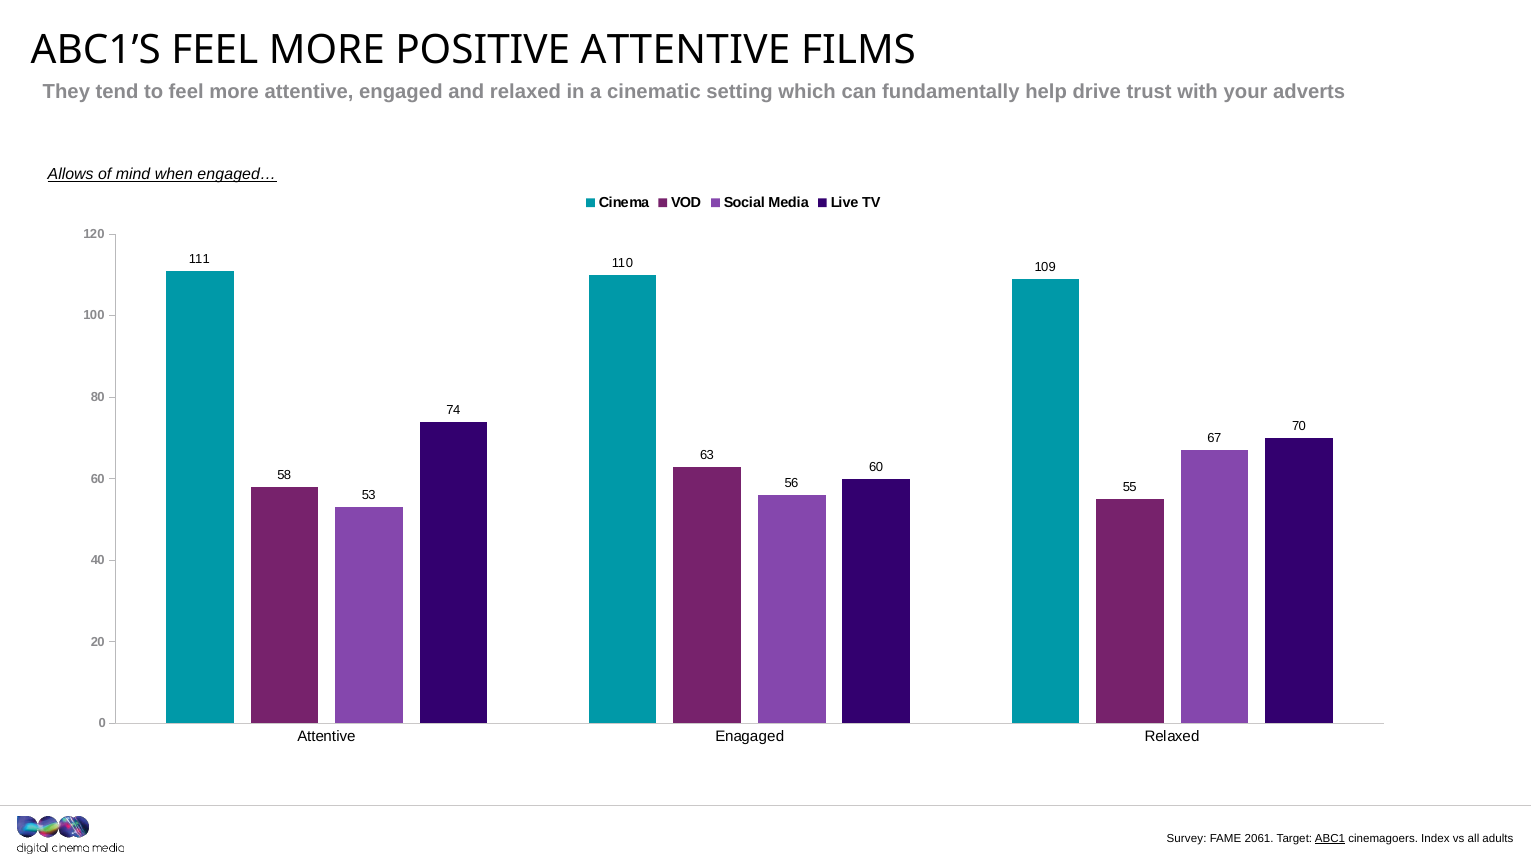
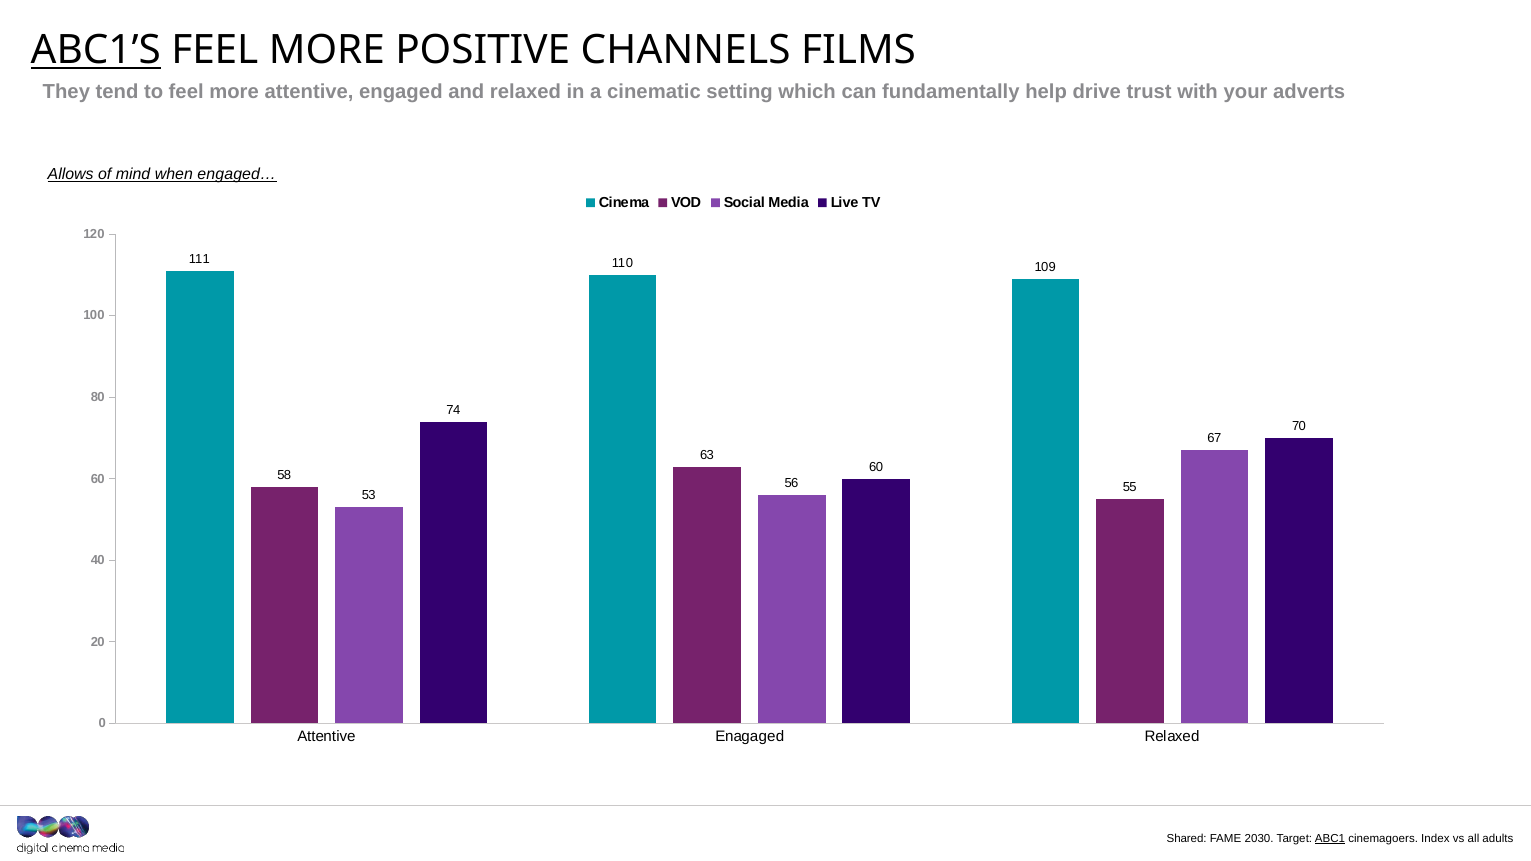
ABC1’S underline: none -> present
POSITIVE ATTENTIVE: ATTENTIVE -> CHANNELS
Survey: Survey -> Shared
2061: 2061 -> 2030
